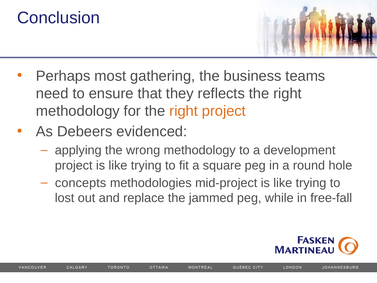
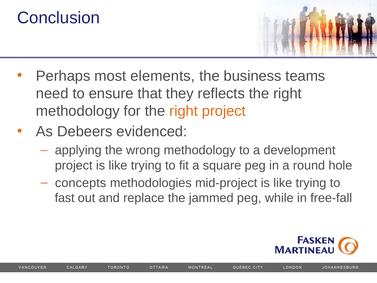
gathering: gathering -> elements
lost: lost -> fast
